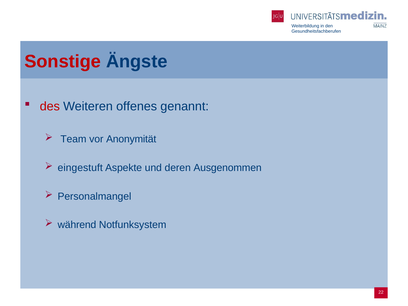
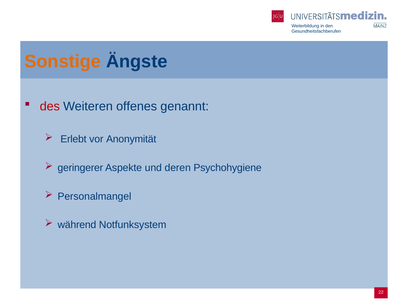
Sonstige colour: red -> orange
Team: Team -> Erlebt
eingestuft: eingestuft -> geringerer
Ausgenommen: Ausgenommen -> Psychohygiene
